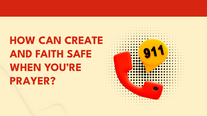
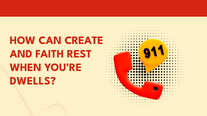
SAFE: SAFE -> REST
PRAYER: PRAYER -> DWELLS
